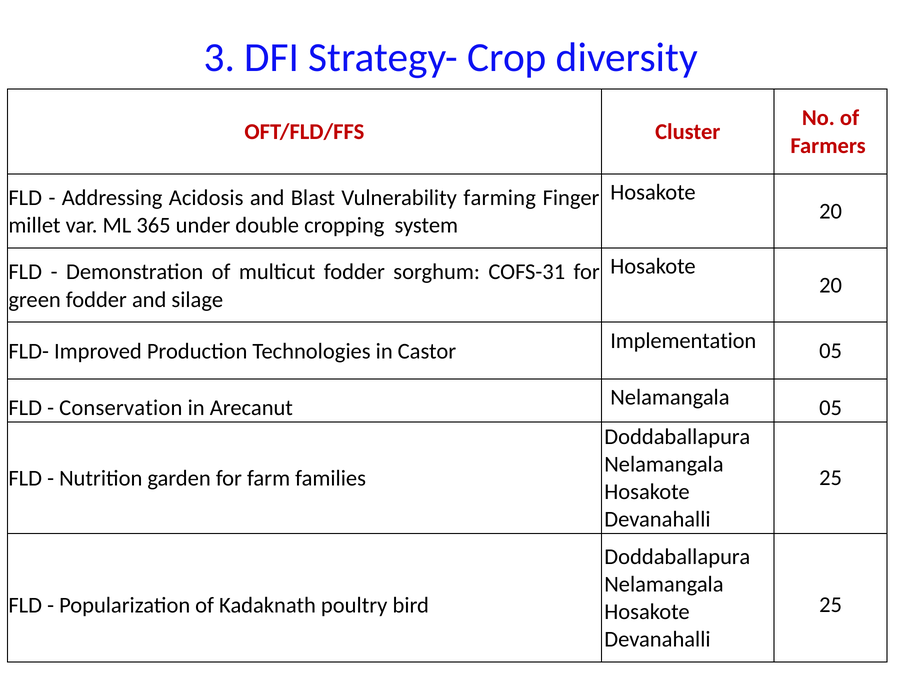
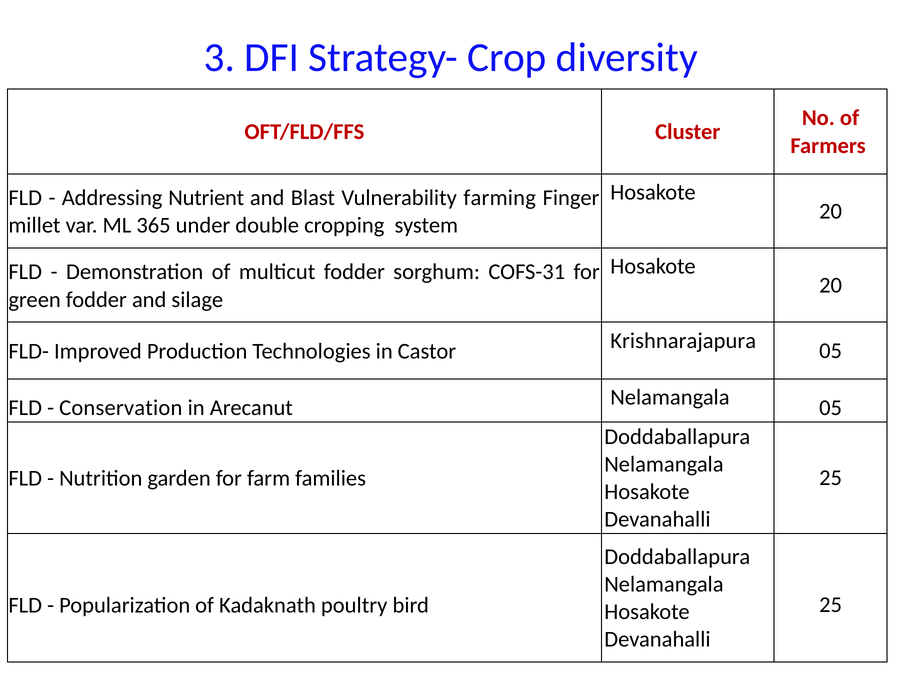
Acidosis: Acidosis -> Nutrient
Implementation: Implementation -> Krishnarajapura
